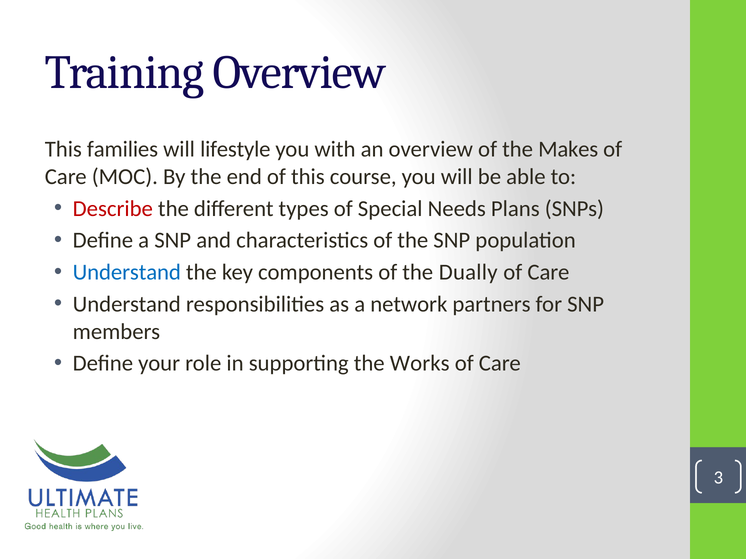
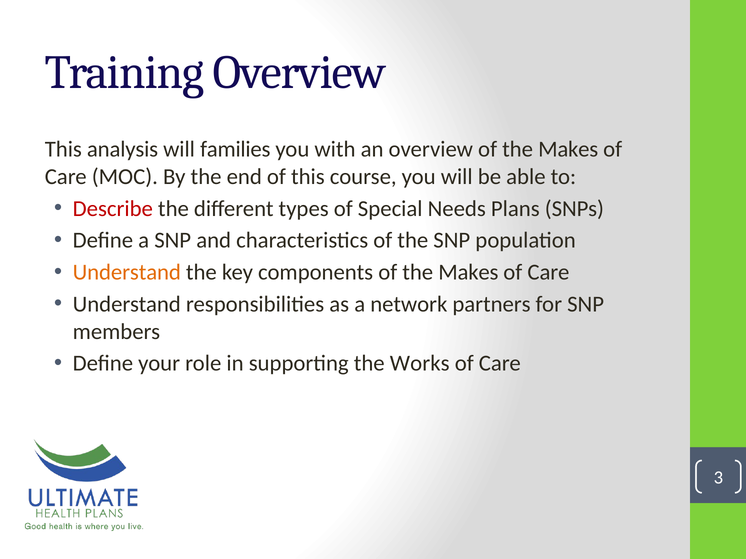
families: families -> analysis
lifestyle: lifestyle -> families
Understand at (127, 273) colour: blue -> orange
components of the Dually: Dually -> Makes
